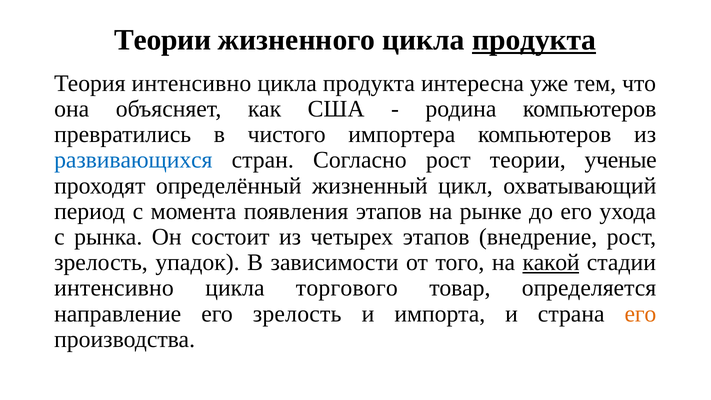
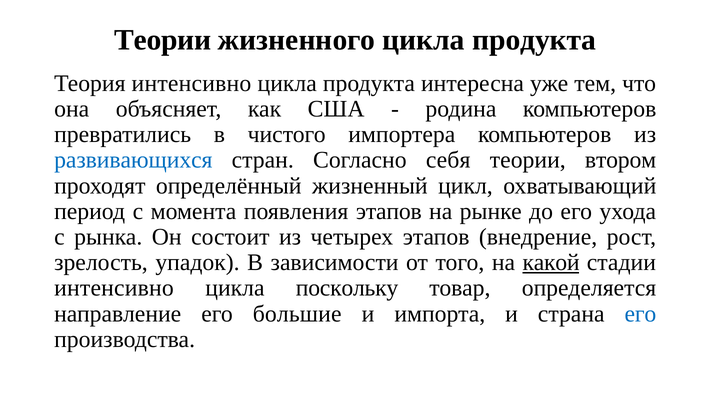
продукта at (534, 40) underline: present -> none
Согласно рост: рост -> себя
ученые: ученые -> втором
торгового: торгового -> поскольку
его зрелость: зрелость -> большие
его at (640, 314) colour: orange -> blue
